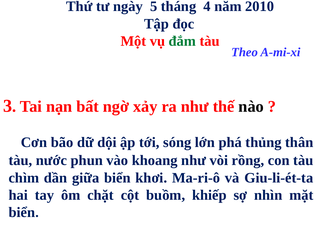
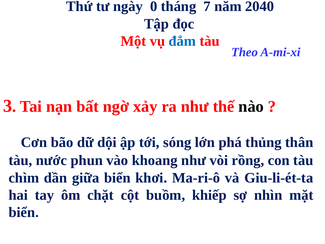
5: 5 -> 0
4: 4 -> 7
2010: 2010 -> 2040
đắm colour: green -> blue
